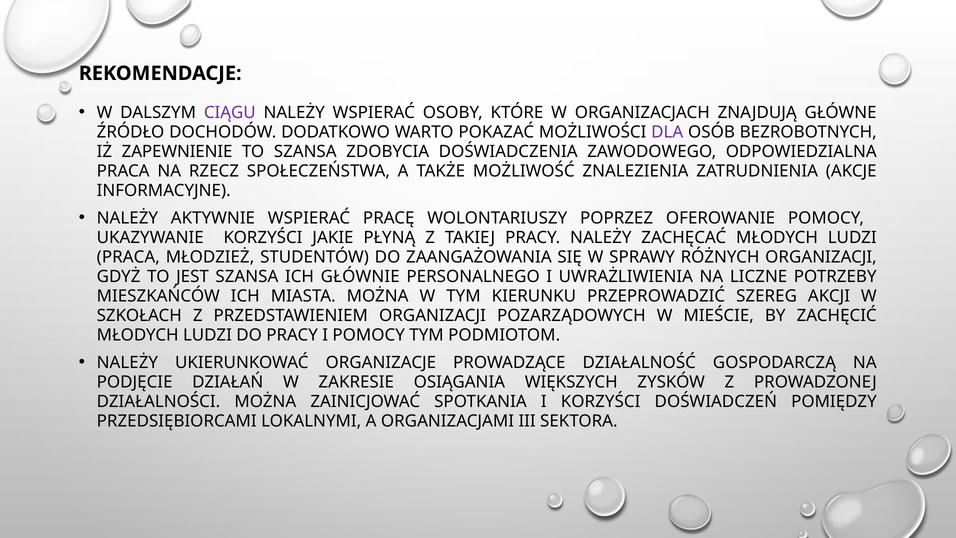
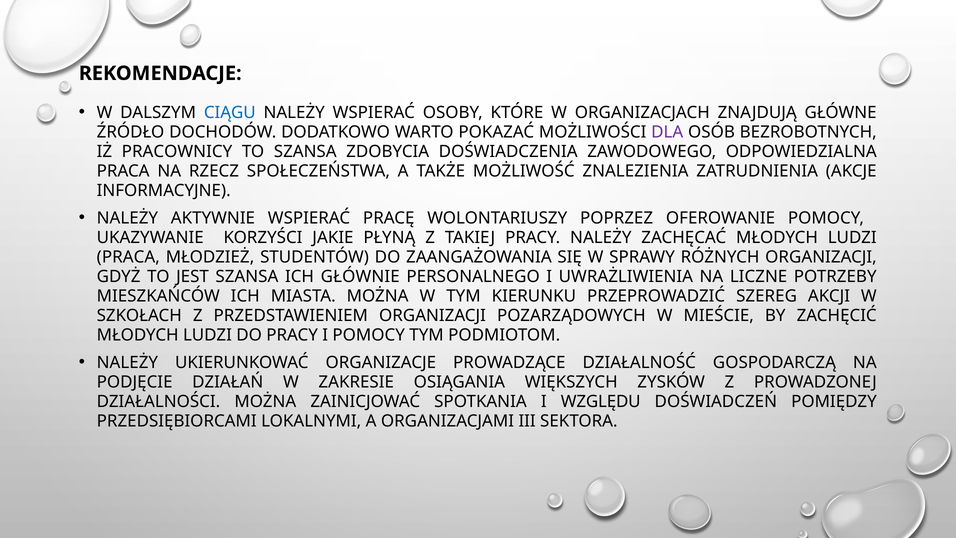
CIĄGU colour: purple -> blue
ZAPEWNIENIE: ZAPEWNIENIE -> PRACOWNICY
I KORZYŚCI: KORZYŚCI -> WZGLĘDU
